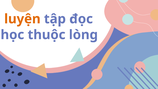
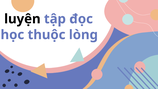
luyện colour: orange -> black
